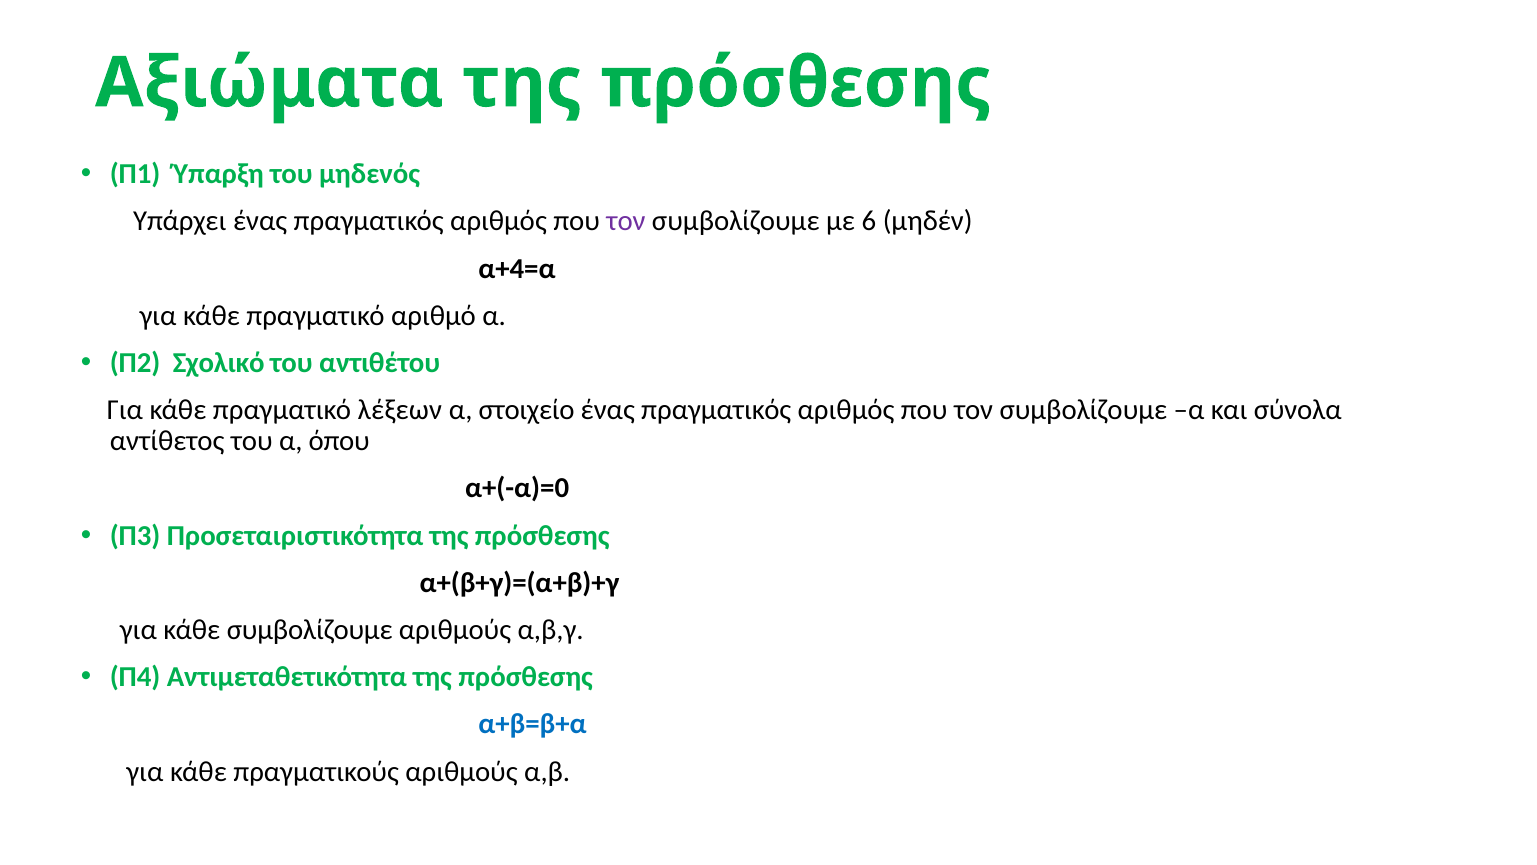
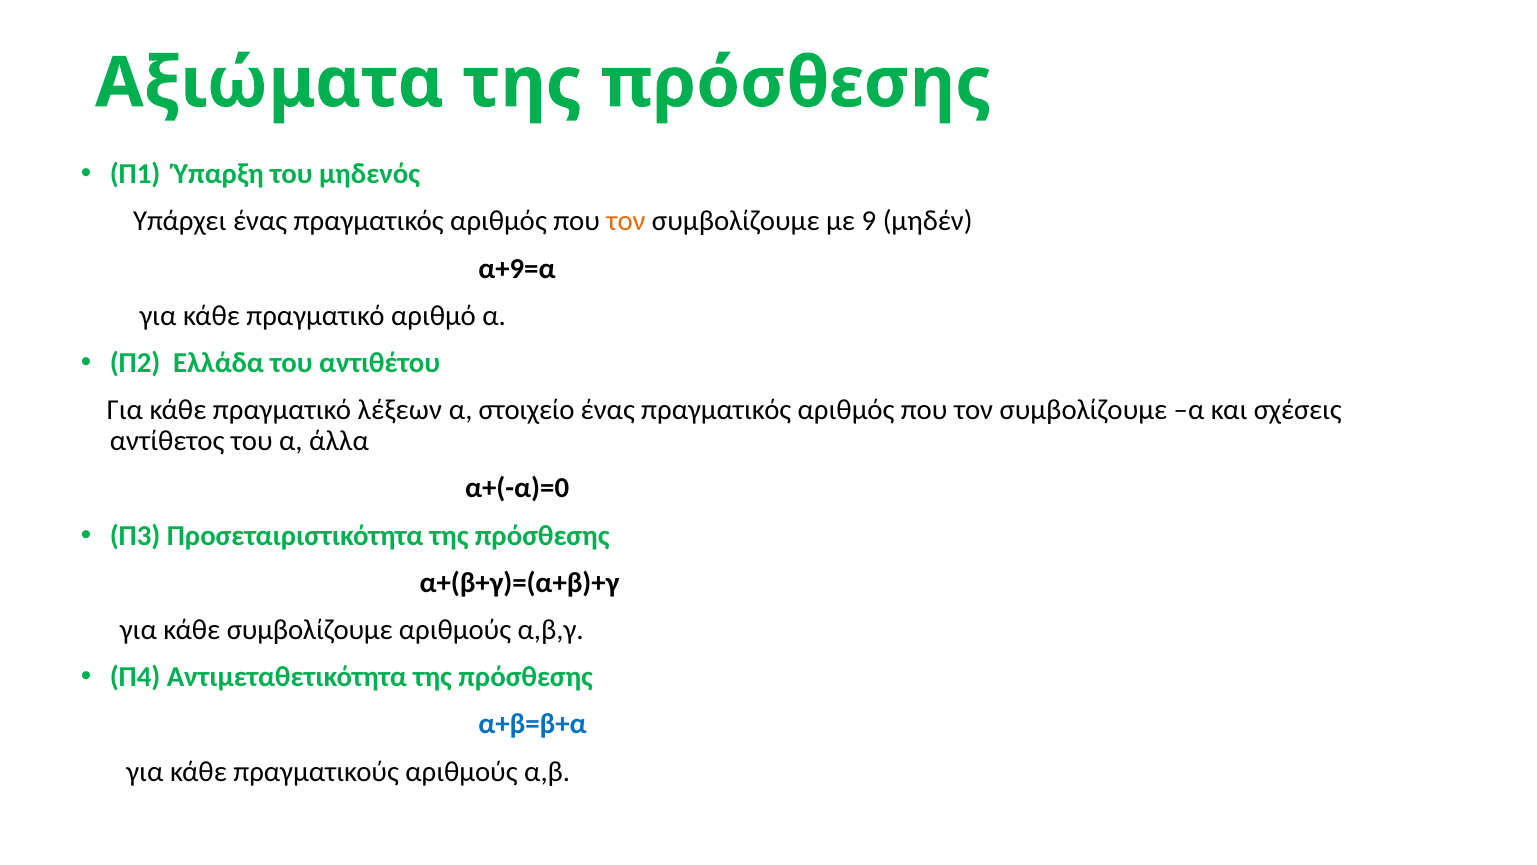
τον at (626, 221) colour: purple -> orange
6: 6 -> 9
α+4=α: α+4=α -> α+9=α
Σχολικό: Σχολικό -> Ελλάδα
σύνολα: σύνολα -> σχέσεις
όπου: όπου -> άλλα
